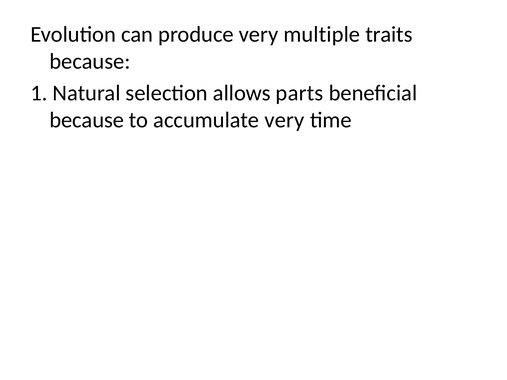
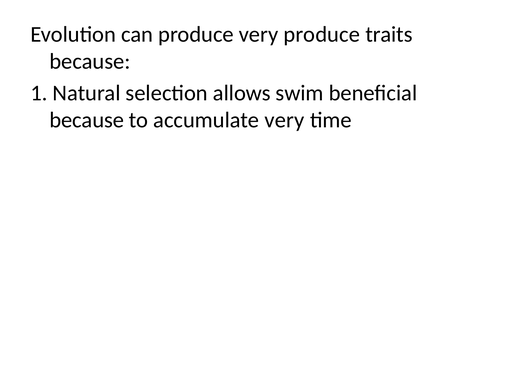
very multiple: multiple -> produce
parts: parts -> swim
